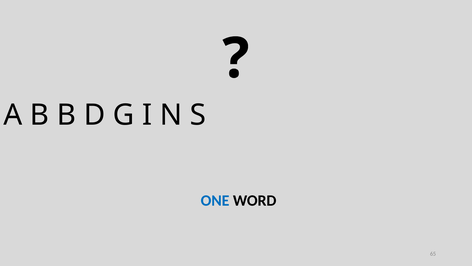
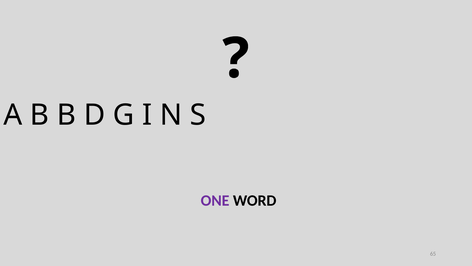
ONE colour: blue -> purple
